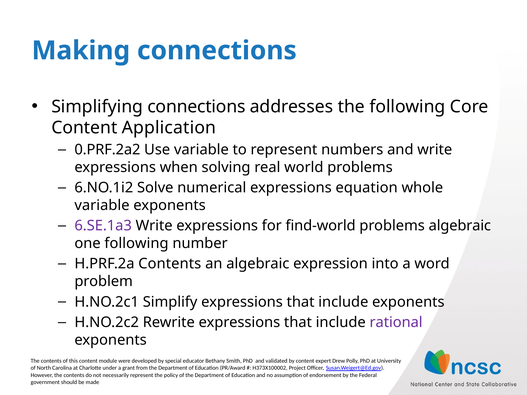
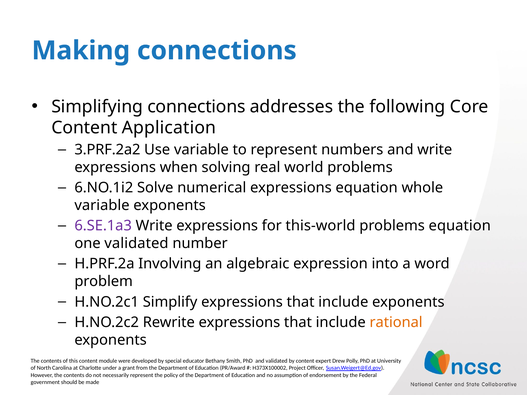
0.PRF.2a2: 0.PRF.2a2 -> 3.PRF.2a2
find-world: find-world -> this-world
problems algebraic: algebraic -> equation
one following: following -> validated
H.PRF.2a Contents: Contents -> Involving
rational colour: purple -> orange
